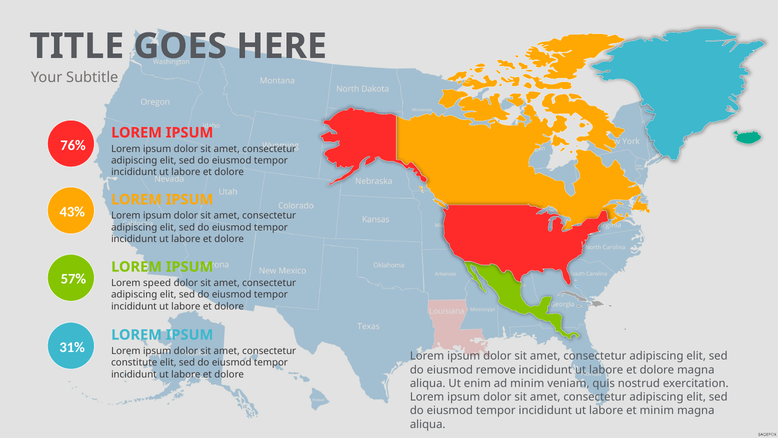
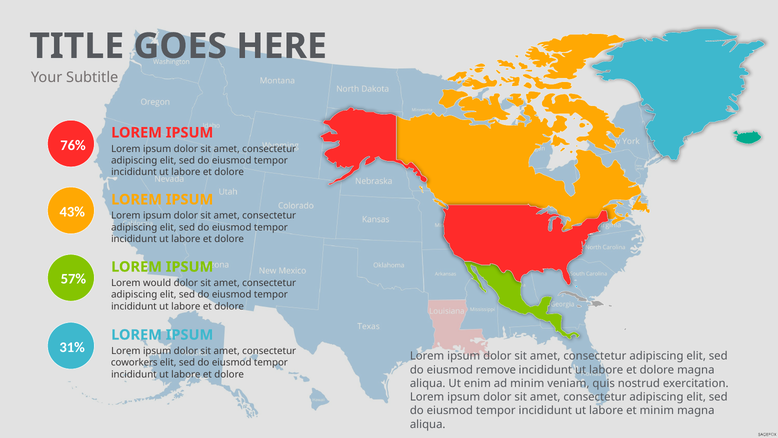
speed: speed -> would
constitute: constitute -> coworkers
